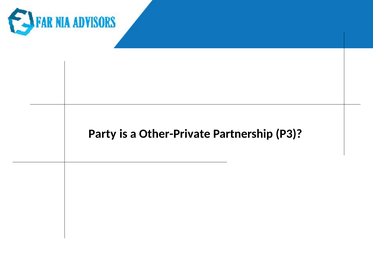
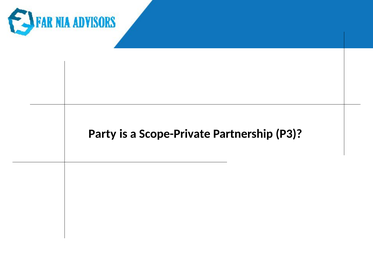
Other-Private: Other-Private -> Scope-Private
